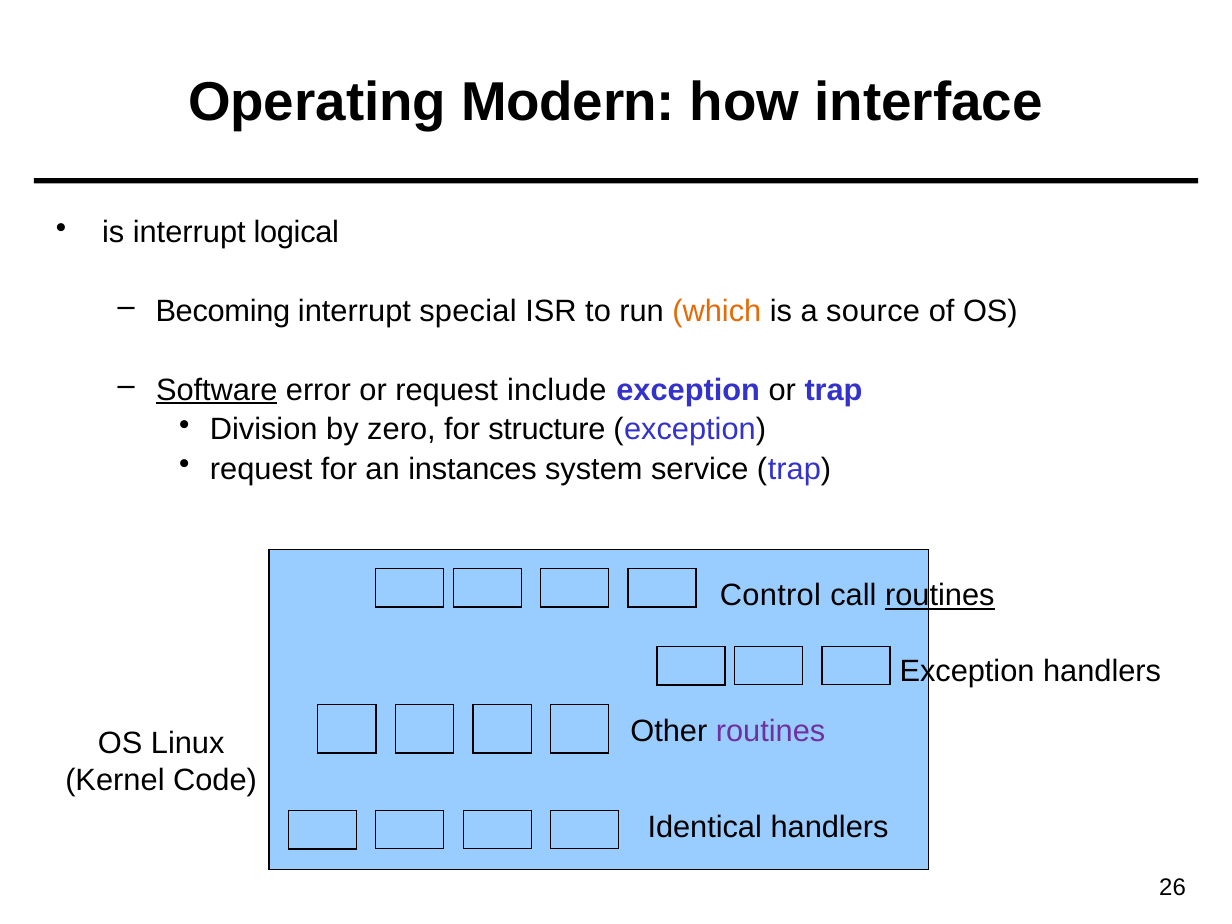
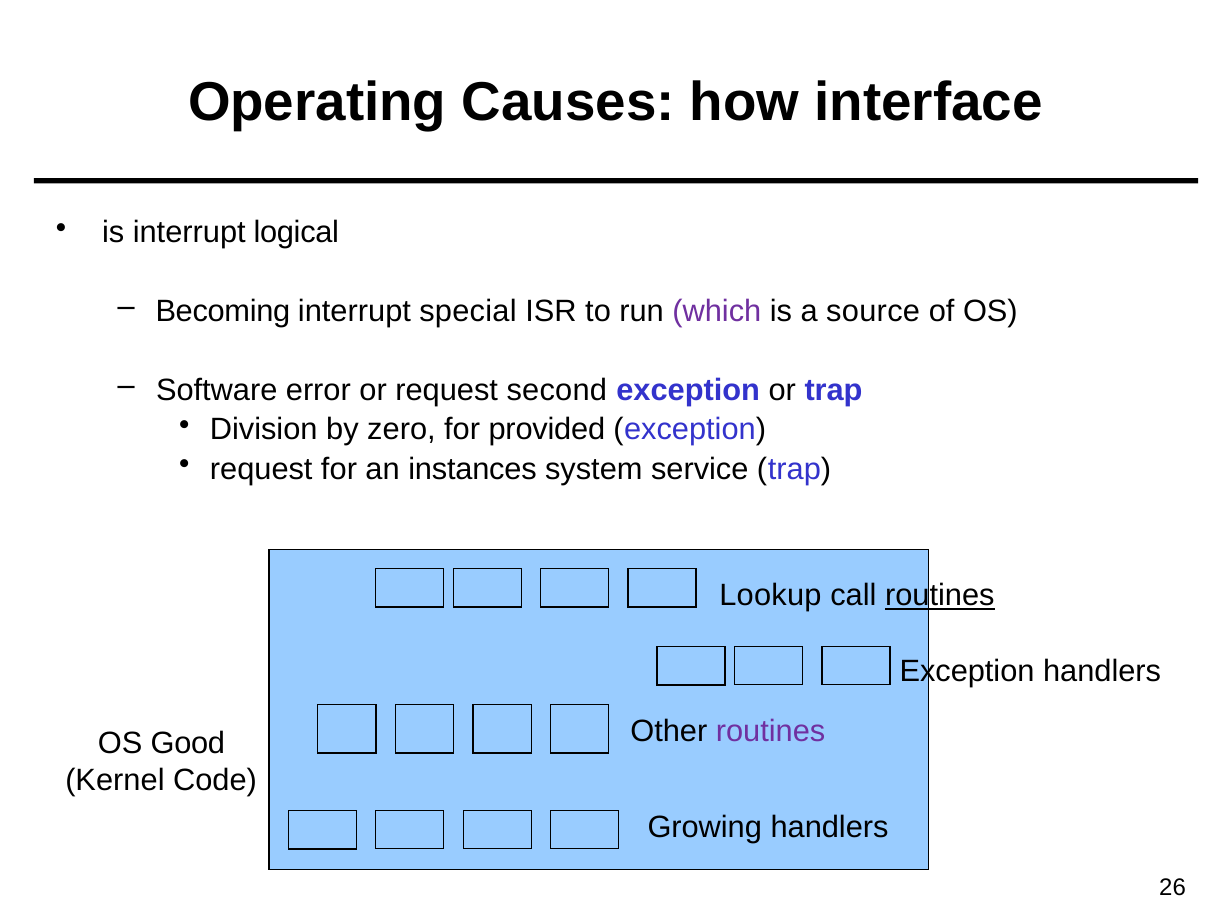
Modern: Modern -> Causes
which colour: orange -> purple
Software underline: present -> none
include: include -> second
structure: structure -> provided
Control: Control -> Lookup
Linux: Linux -> Good
Identical: Identical -> Growing
